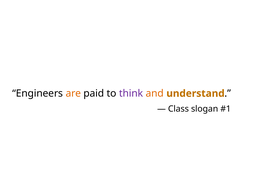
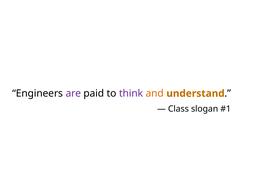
are colour: orange -> purple
